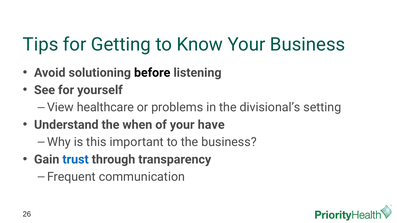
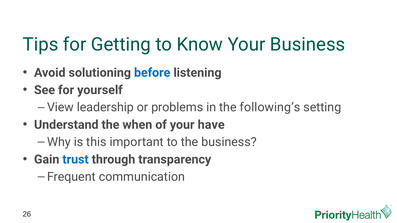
before colour: black -> blue
healthcare: healthcare -> leadership
divisional’s: divisional’s -> following’s
